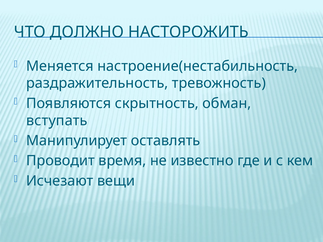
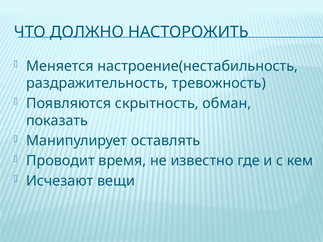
вступать: вступать -> показать
